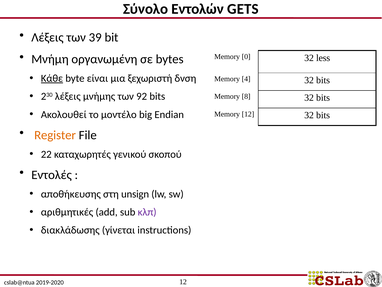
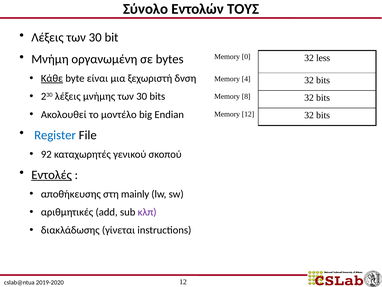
GETS: GETS -> ΤΟΥΣ
Λέξεις των 39: 39 -> 30
μνήμης των 92: 92 -> 30
Register colour: orange -> blue
22: 22 -> 92
Εντολές underline: none -> present
unsign: unsign -> mainly
